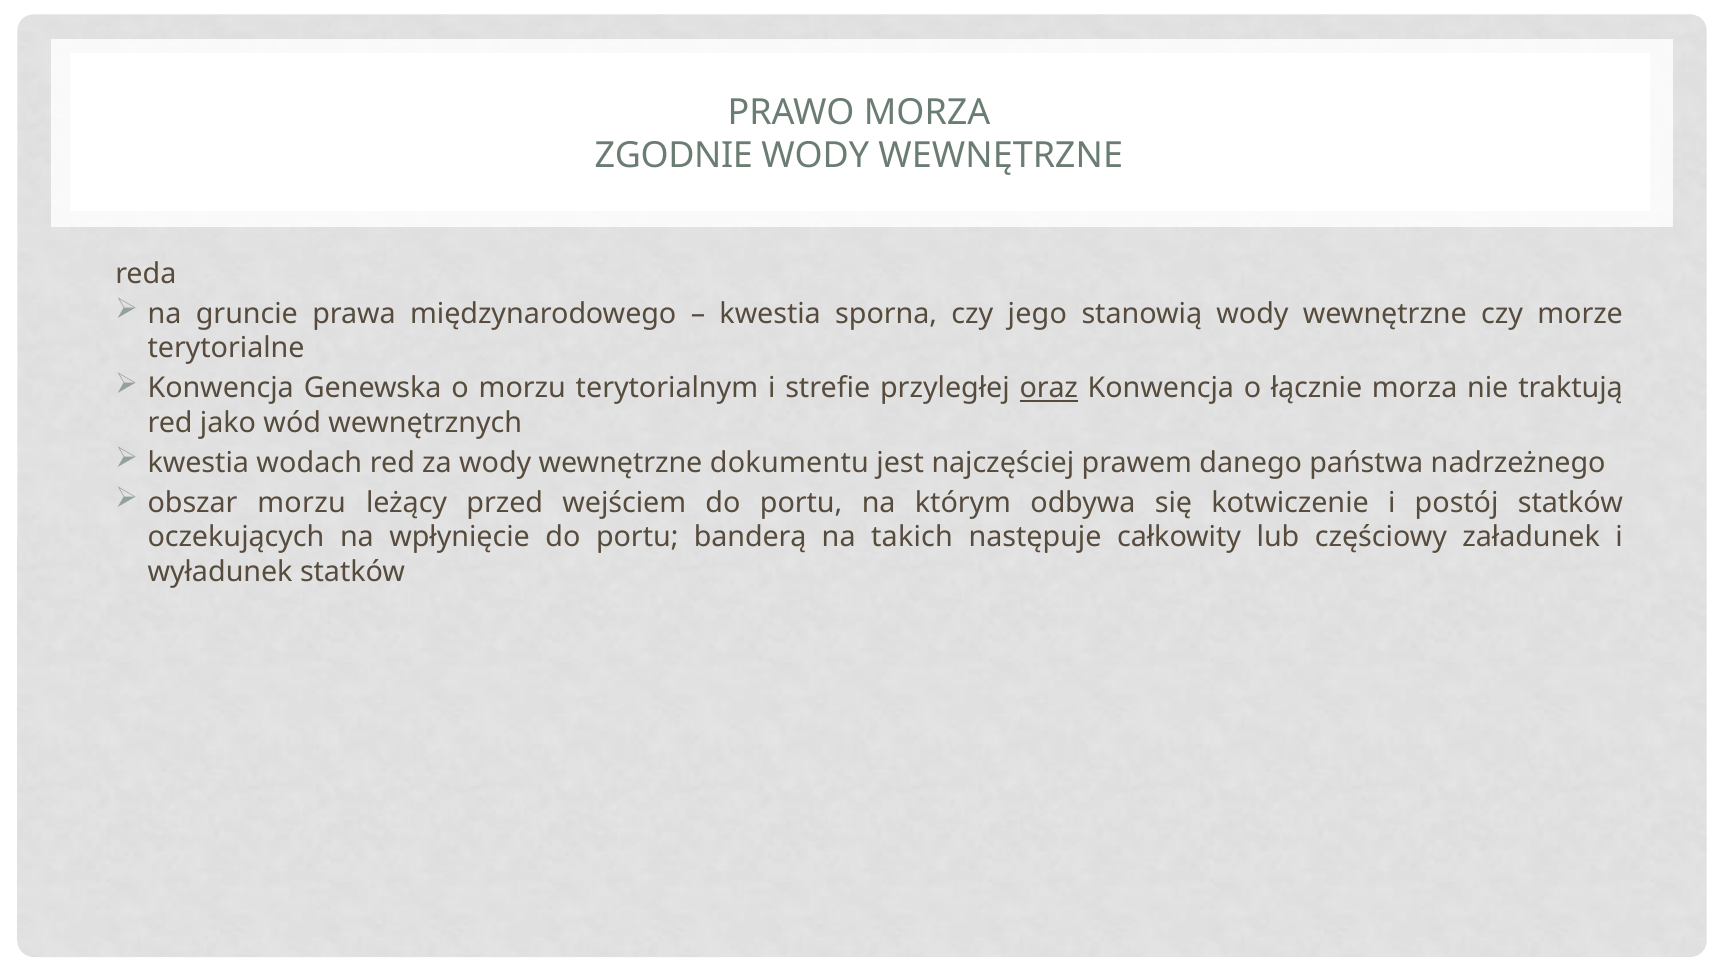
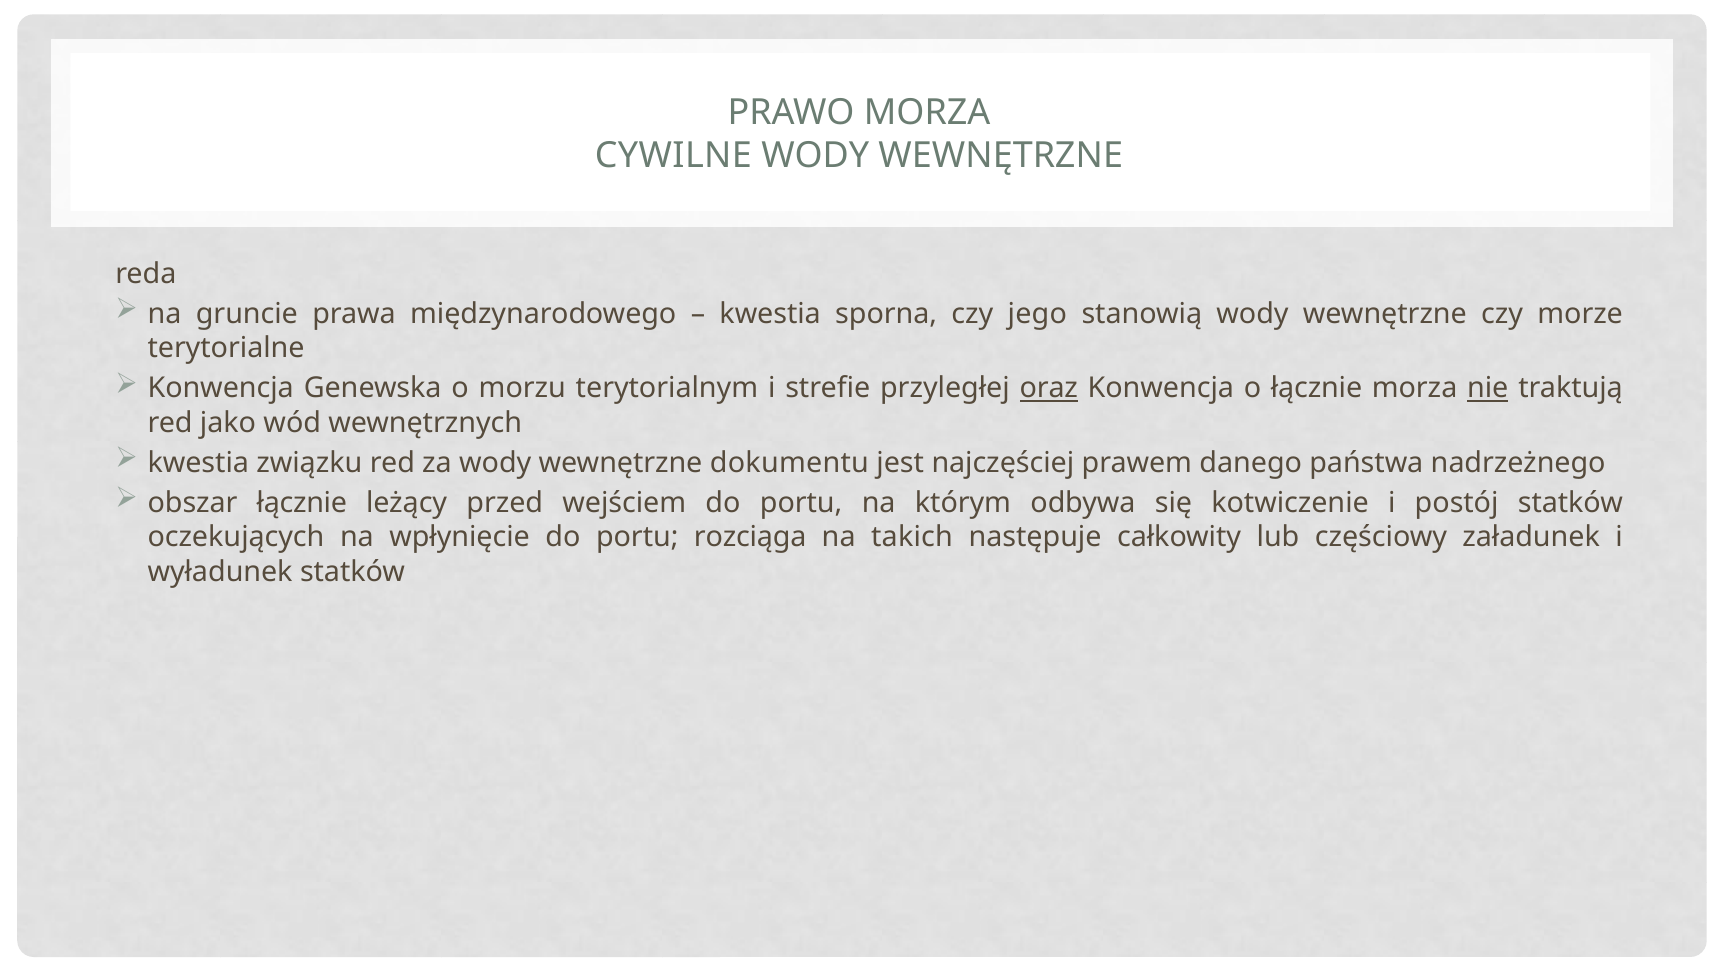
ZGODNIE: ZGODNIE -> CYWILNE
nie underline: none -> present
wodach: wodach -> związku
obszar morzu: morzu -> łącznie
banderą: banderą -> rozciąga
